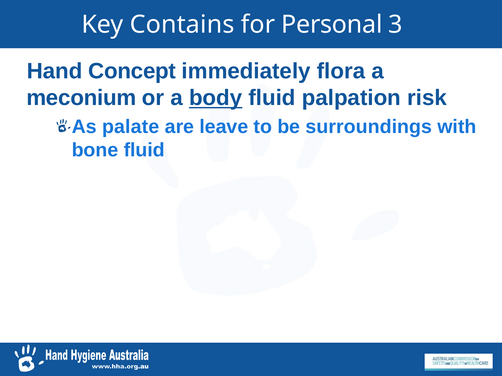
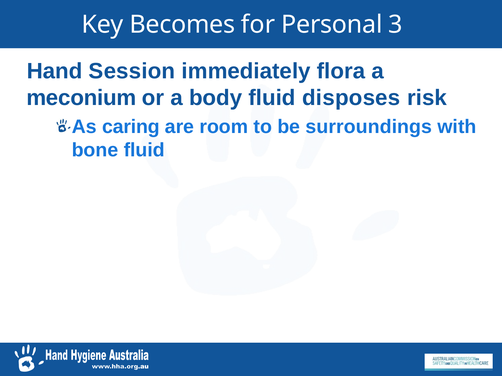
Contains: Contains -> Becomes
Concept: Concept -> Session
body underline: present -> none
palpation: palpation -> disposes
palate: palate -> caring
leave: leave -> room
